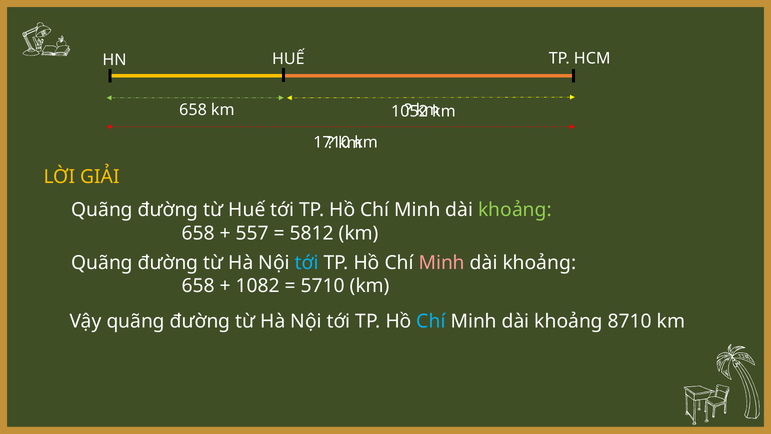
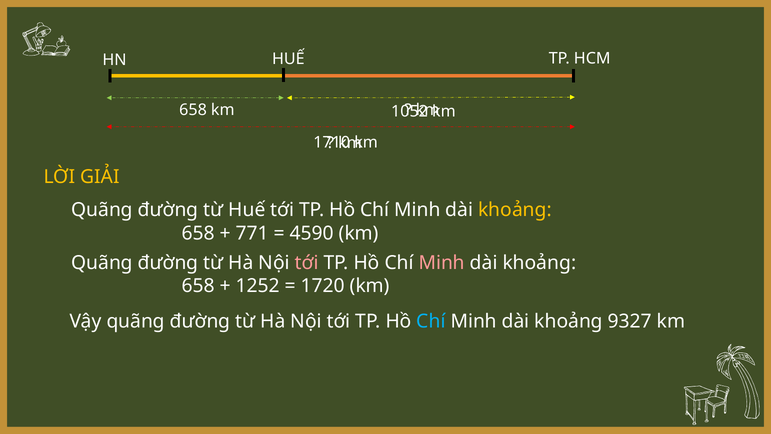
khoảng at (515, 210) colour: light green -> yellow
557: 557 -> 771
5812: 5812 -> 4590
tới at (307, 262) colour: light blue -> pink
1082: 1082 -> 1252
5710: 5710 -> 1720
8710: 8710 -> 9327
